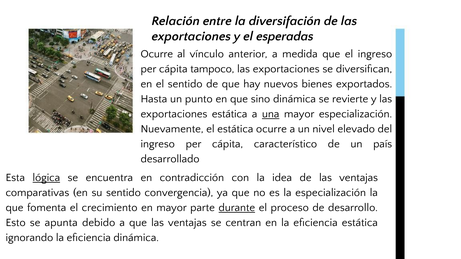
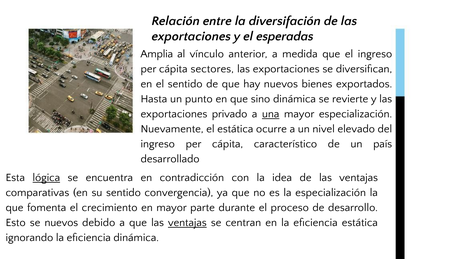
Ocurre at (157, 54): Ocurre -> Amplia
tampoco: tampoco -> sectores
exportaciones estática: estática -> privado
durante underline: present -> none
se apunta: apunta -> nuevos
ventajas at (187, 223) underline: none -> present
